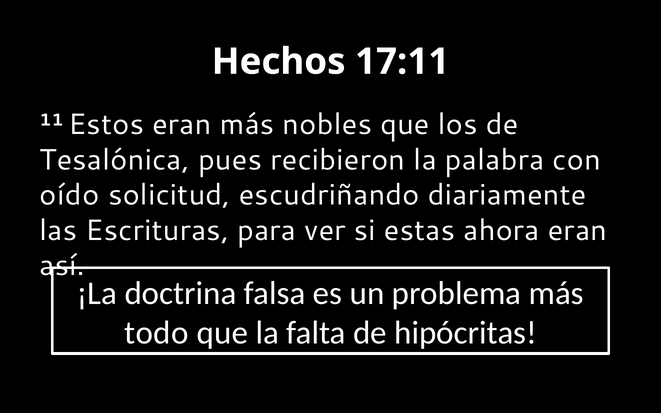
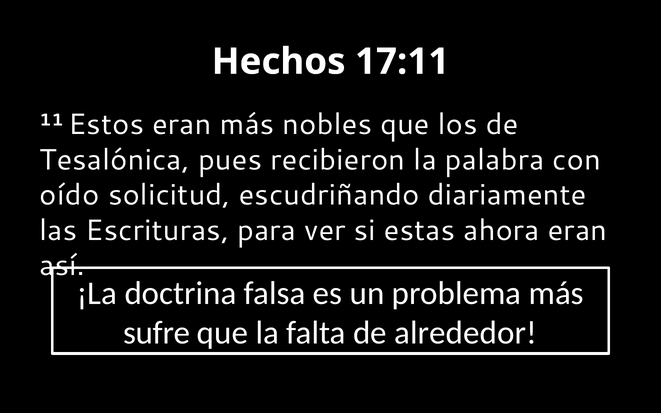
todo: todo -> sufre
hipócritas: hipócritas -> alrededor
